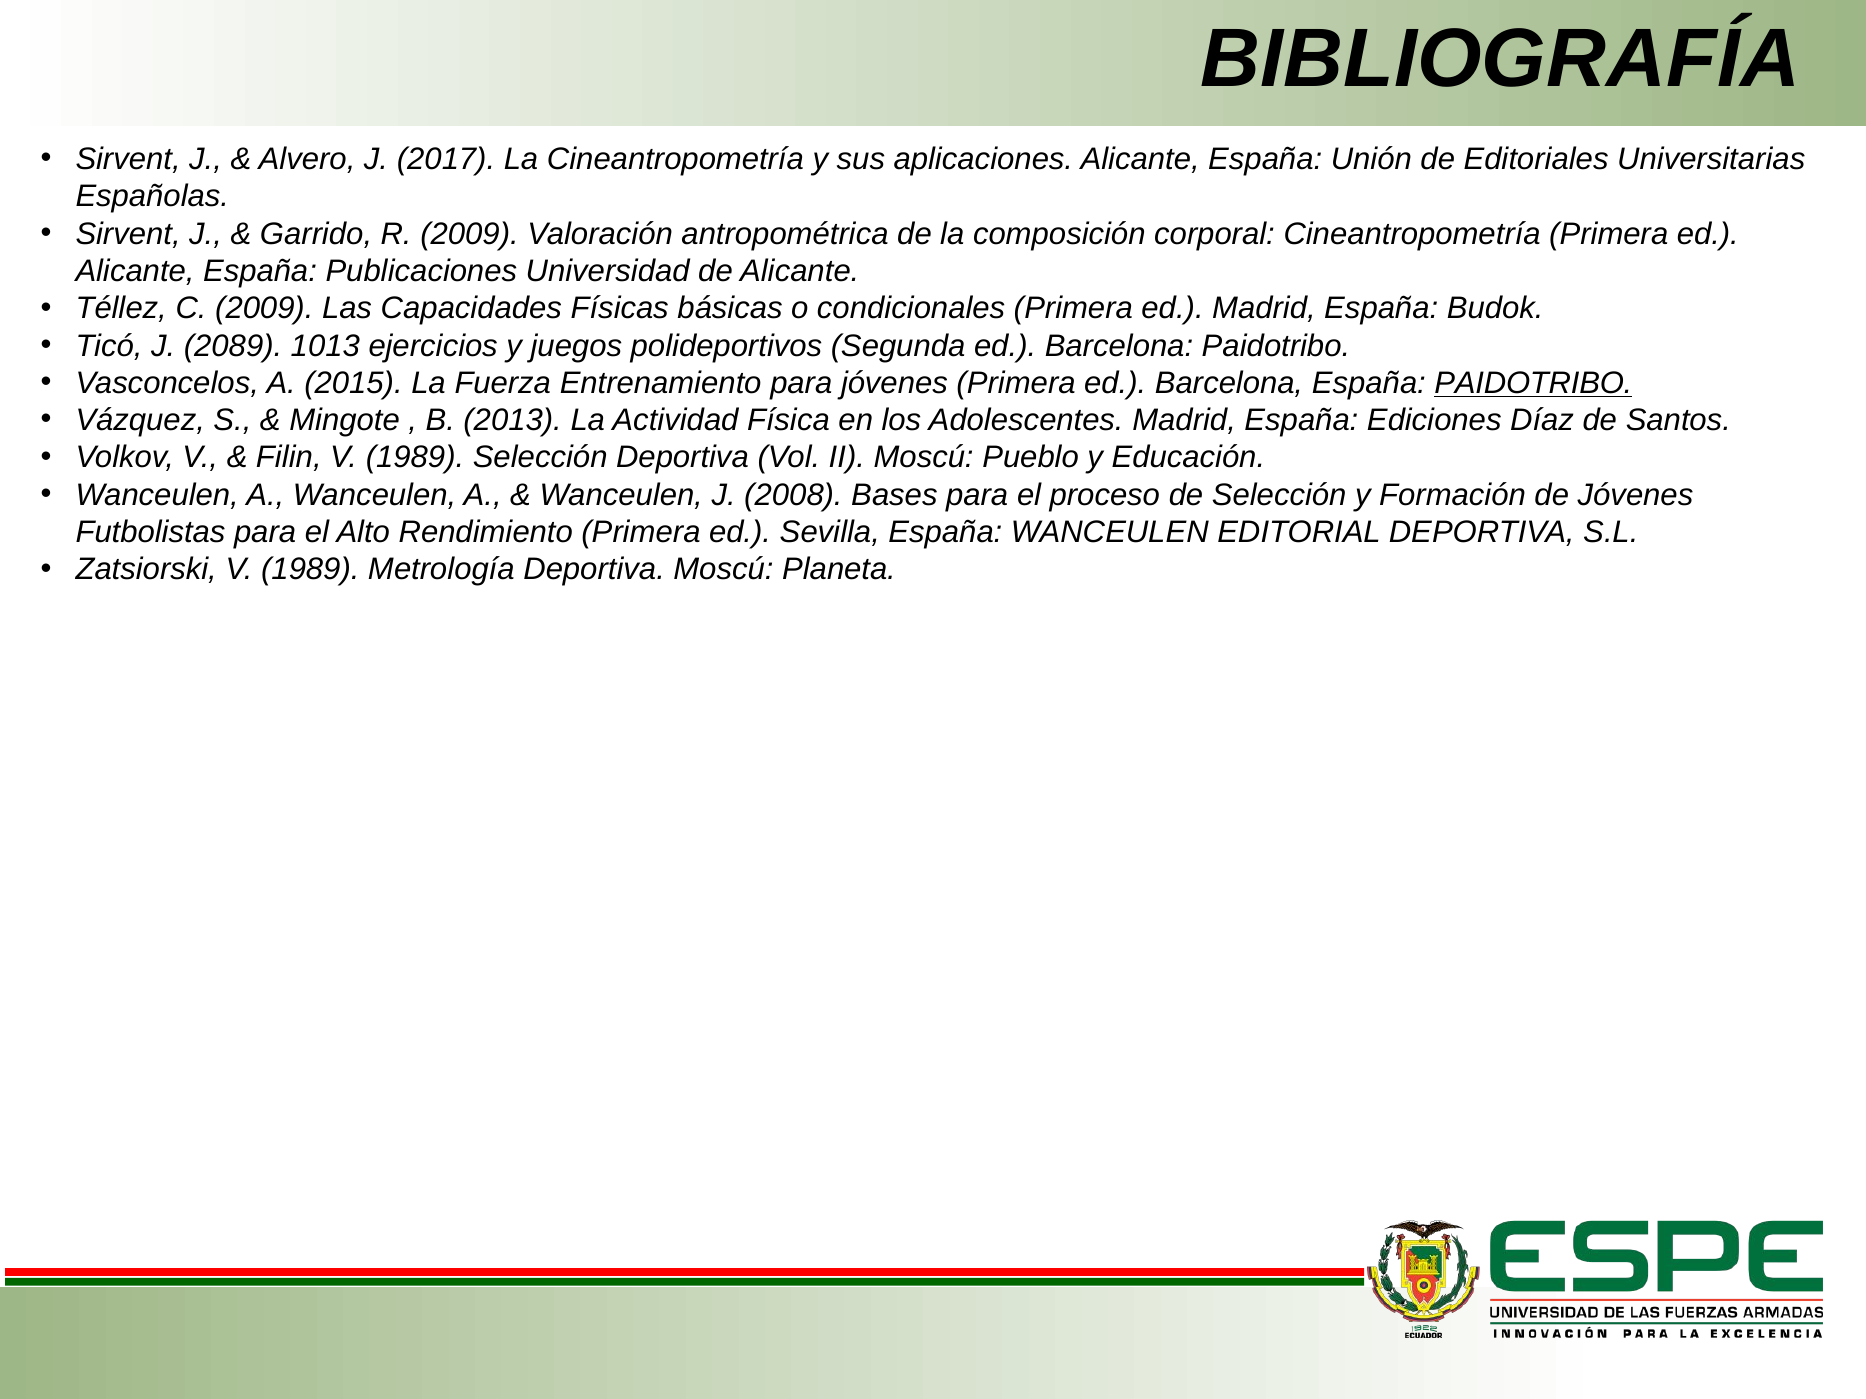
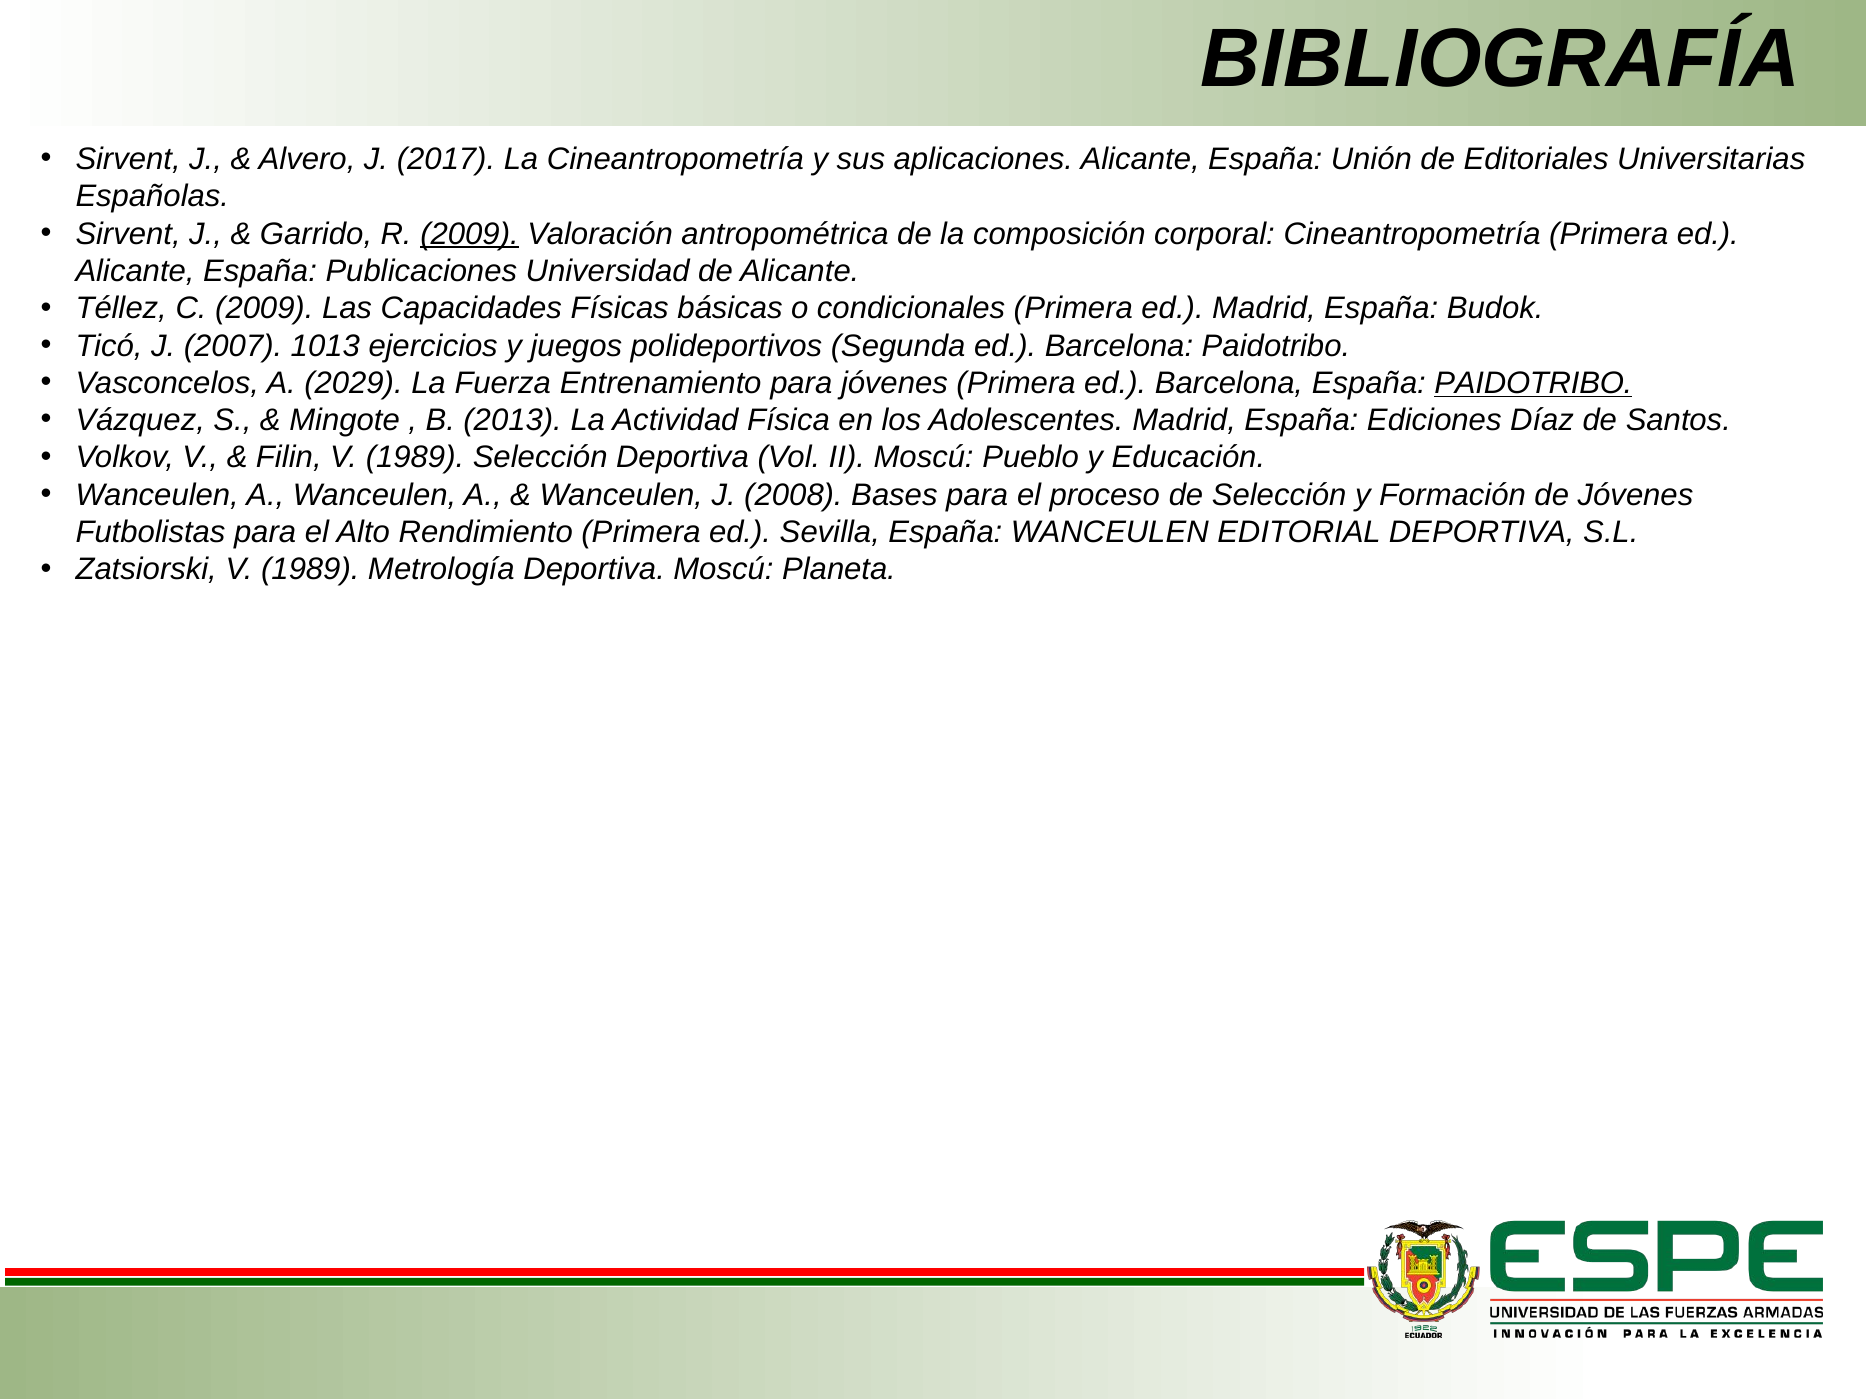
2009 at (470, 234) underline: none -> present
2089: 2089 -> 2007
2015: 2015 -> 2029
